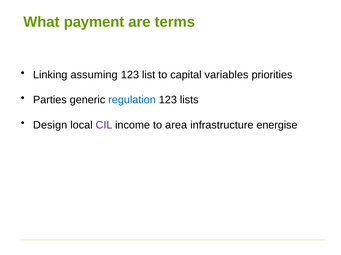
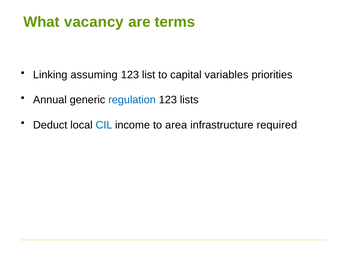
payment: payment -> vacancy
Parties: Parties -> Annual
Design: Design -> Deduct
CIL colour: purple -> blue
energise: energise -> required
